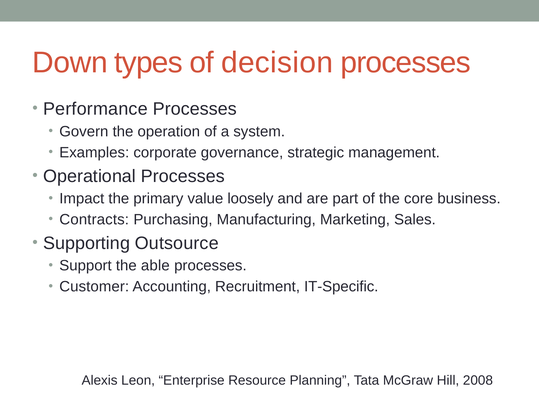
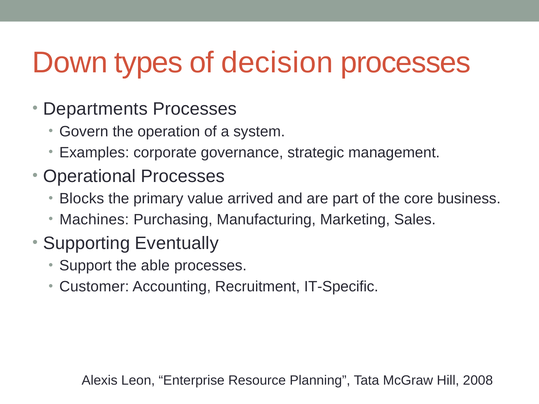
Performance: Performance -> Departments
Impact: Impact -> Blocks
loosely: loosely -> arrived
Contracts: Contracts -> Machines
Outsource: Outsource -> Eventually
